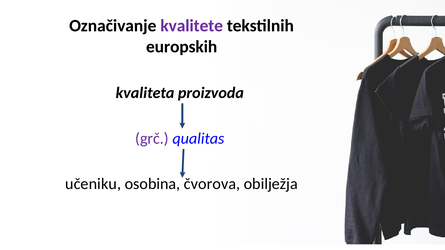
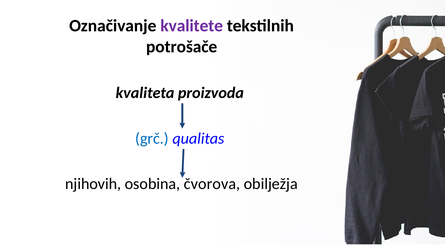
europskih: europskih -> potrošače
grč colour: purple -> blue
učeniku: učeniku -> njihovih
